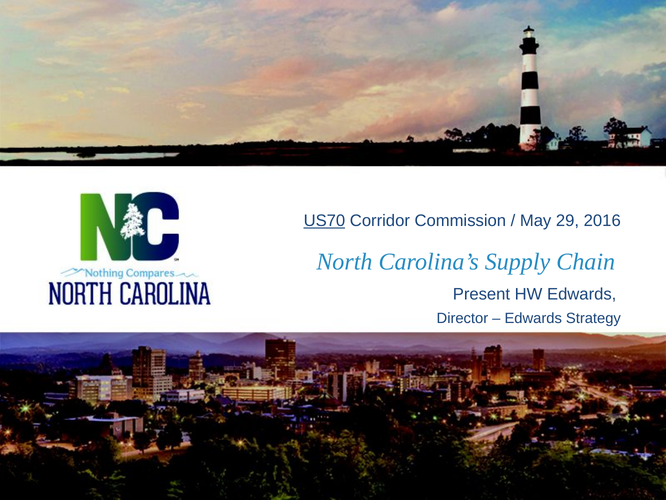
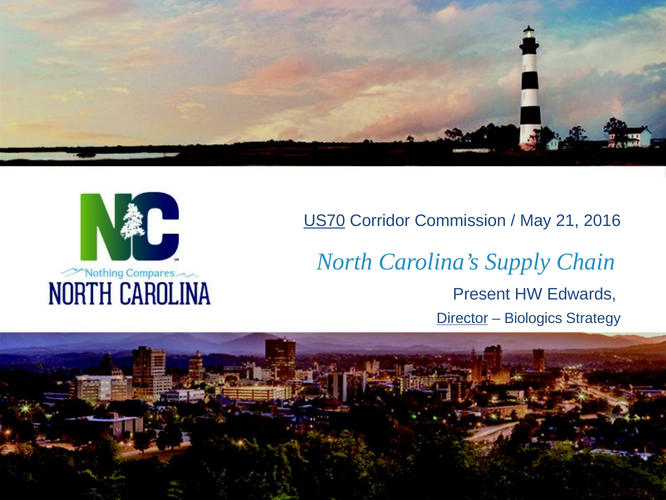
29: 29 -> 21
Director underline: none -> present
Edwards at (533, 318): Edwards -> Biologics
